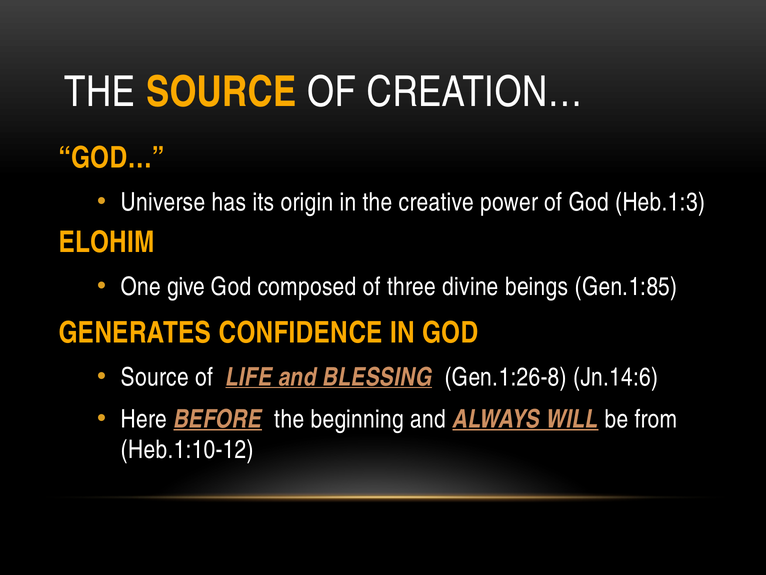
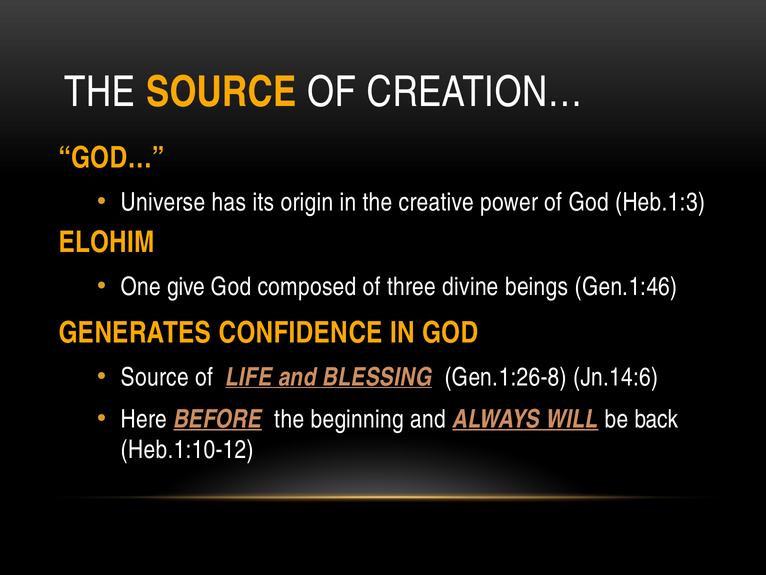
Gen.1:85: Gen.1:85 -> Gen.1:46
from: from -> back
